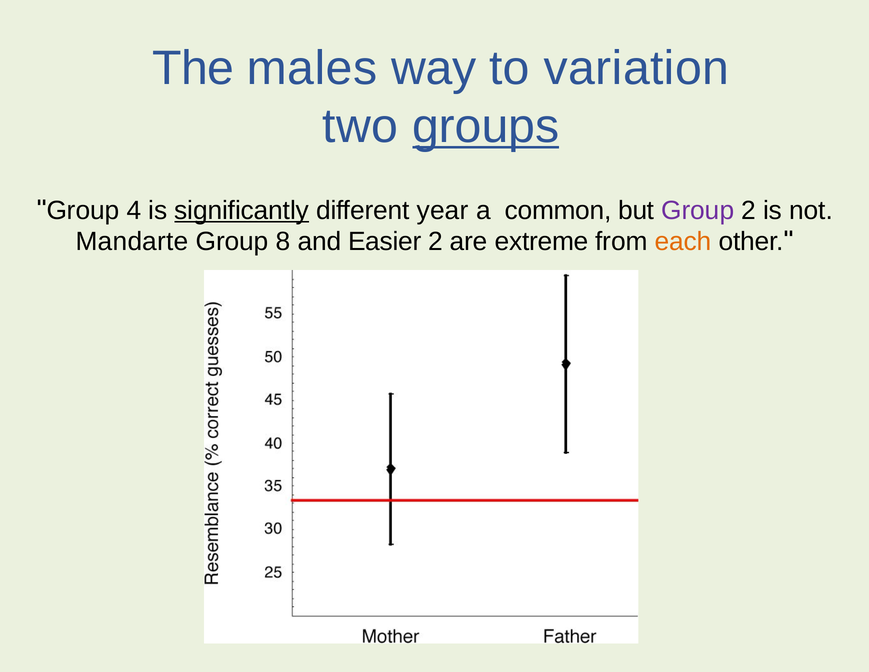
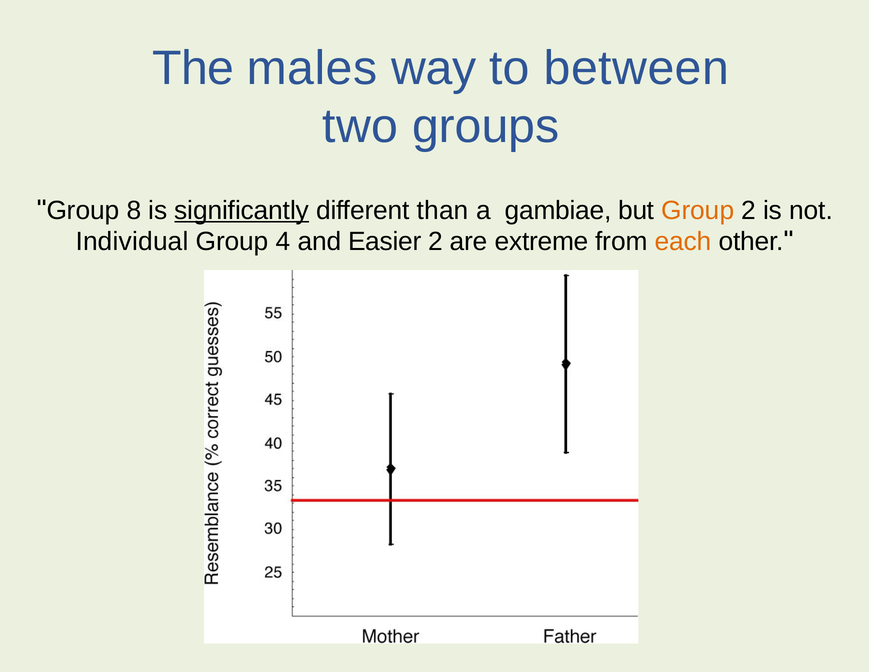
variation: variation -> between
groups underline: present -> none
4: 4 -> 8
year: year -> than
common: common -> gambiae
Group at (698, 210) colour: purple -> orange
Mandarte: Mandarte -> Individual
8: 8 -> 4
